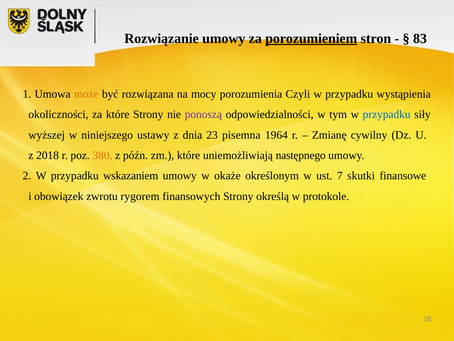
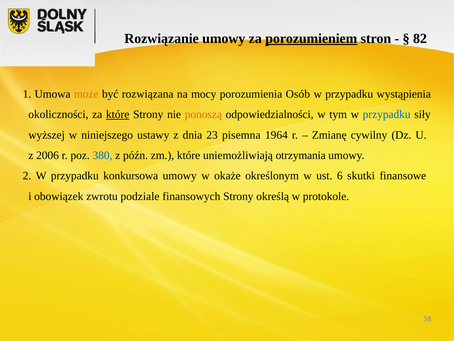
83: 83 -> 82
Czyli: Czyli -> Osób
które at (118, 114) underline: none -> present
ponoszą colour: purple -> orange
2018: 2018 -> 2006
380 colour: orange -> blue
następnego: następnego -> otrzymania
wskazaniem: wskazaniem -> konkursowa
7: 7 -> 6
rygorem: rygorem -> podziale
